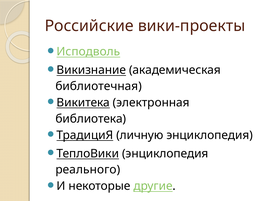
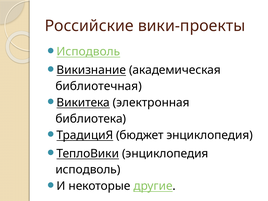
личную: личную -> бюджет
реального at (88, 170): реального -> исподволь
